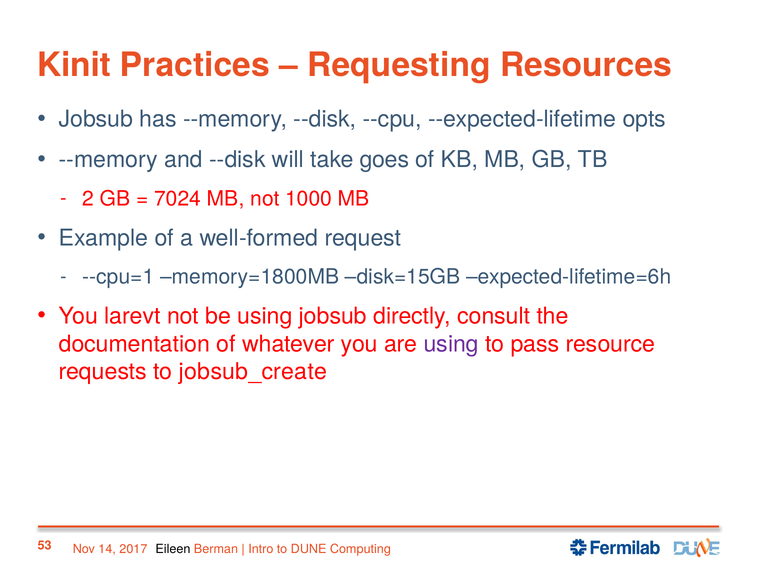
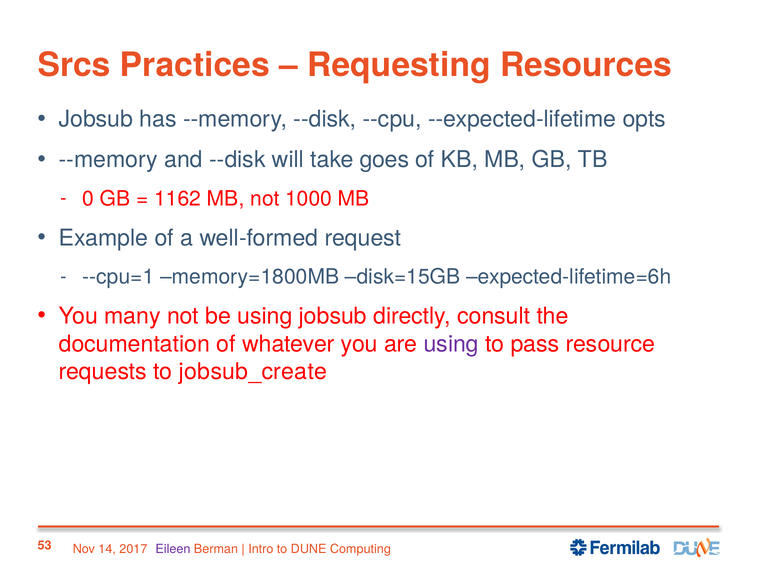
Kinit: Kinit -> Srcs
2: 2 -> 0
7024: 7024 -> 1162
larevt: larevt -> many
Eileen colour: black -> purple
